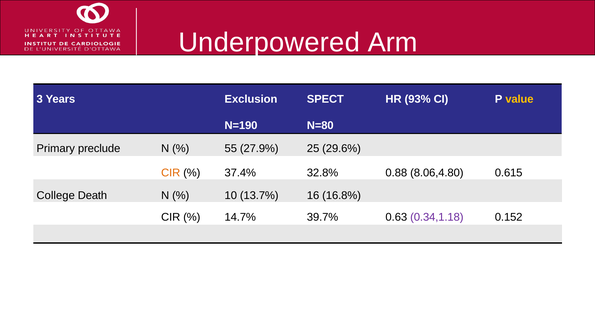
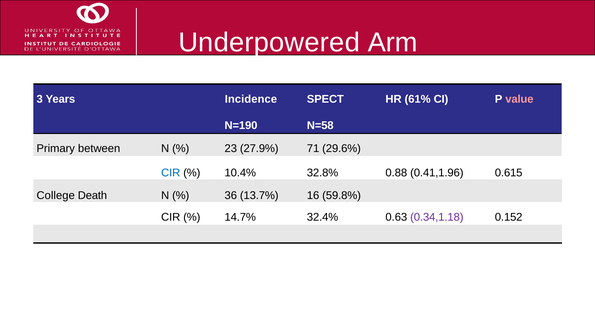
Exclusion: Exclusion -> Incidence
93%: 93% -> 61%
value colour: yellow -> pink
N=80: N=80 -> N=58
preclude: preclude -> between
55: 55 -> 23
25: 25 -> 71
CIR at (171, 173) colour: orange -> blue
37.4%: 37.4% -> 10.4%
8.06,4.80: 8.06,4.80 -> 0.41,1.96
10: 10 -> 36
16.8%: 16.8% -> 59.8%
39.7%: 39.7% -> 32.4%
